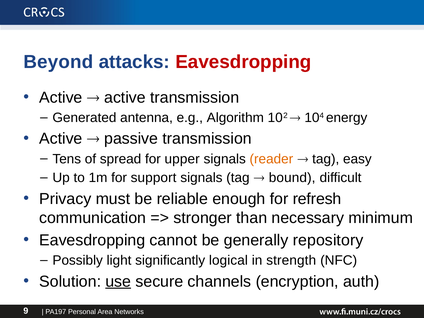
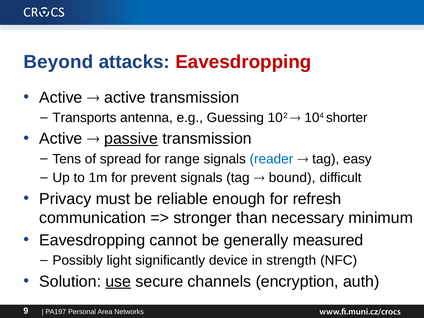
Generated: Generated -> Transports
Algorithm: Algorithm -> Guessing
energy: energy -> shorter
passive underline: none -> present
upper: upper -> range
reader colour: orange -> blue
support: support -> prevent
repository: repository -> measured
logical: logical -> device
